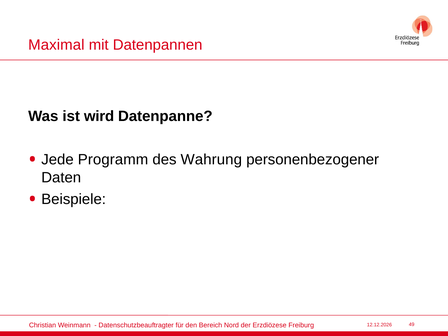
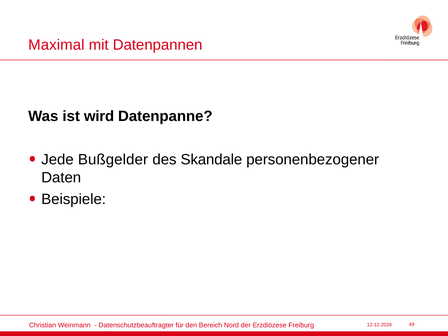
Programm: Programm -> Bußgelder
Wahrung: Wahrung -> Skandale
